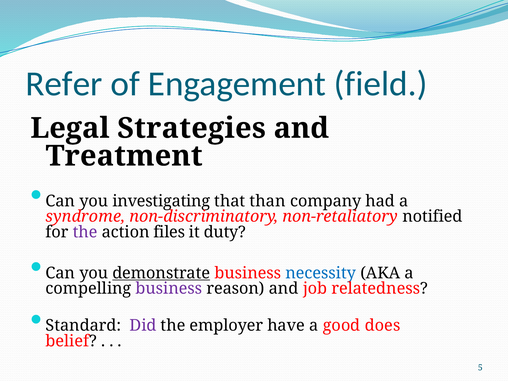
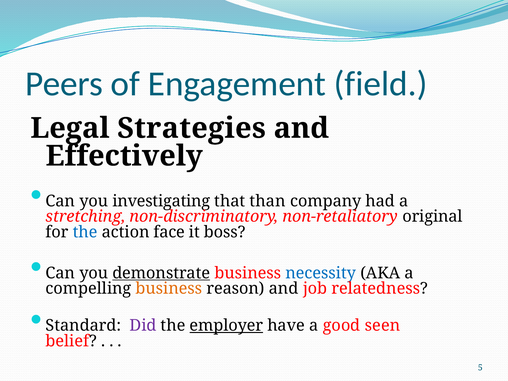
Refer: Refer -> Peers
Treatment: Treatment -> Effectively
syndrome: syndrome -> stretching
notified: notified -> original
the at (85, 232) colour: purple -> blue
files: files -> face
duty: duty -> boss
business at (169, 289) colour: purple -> orange
employer underline: none -> present
does: does -> seen
